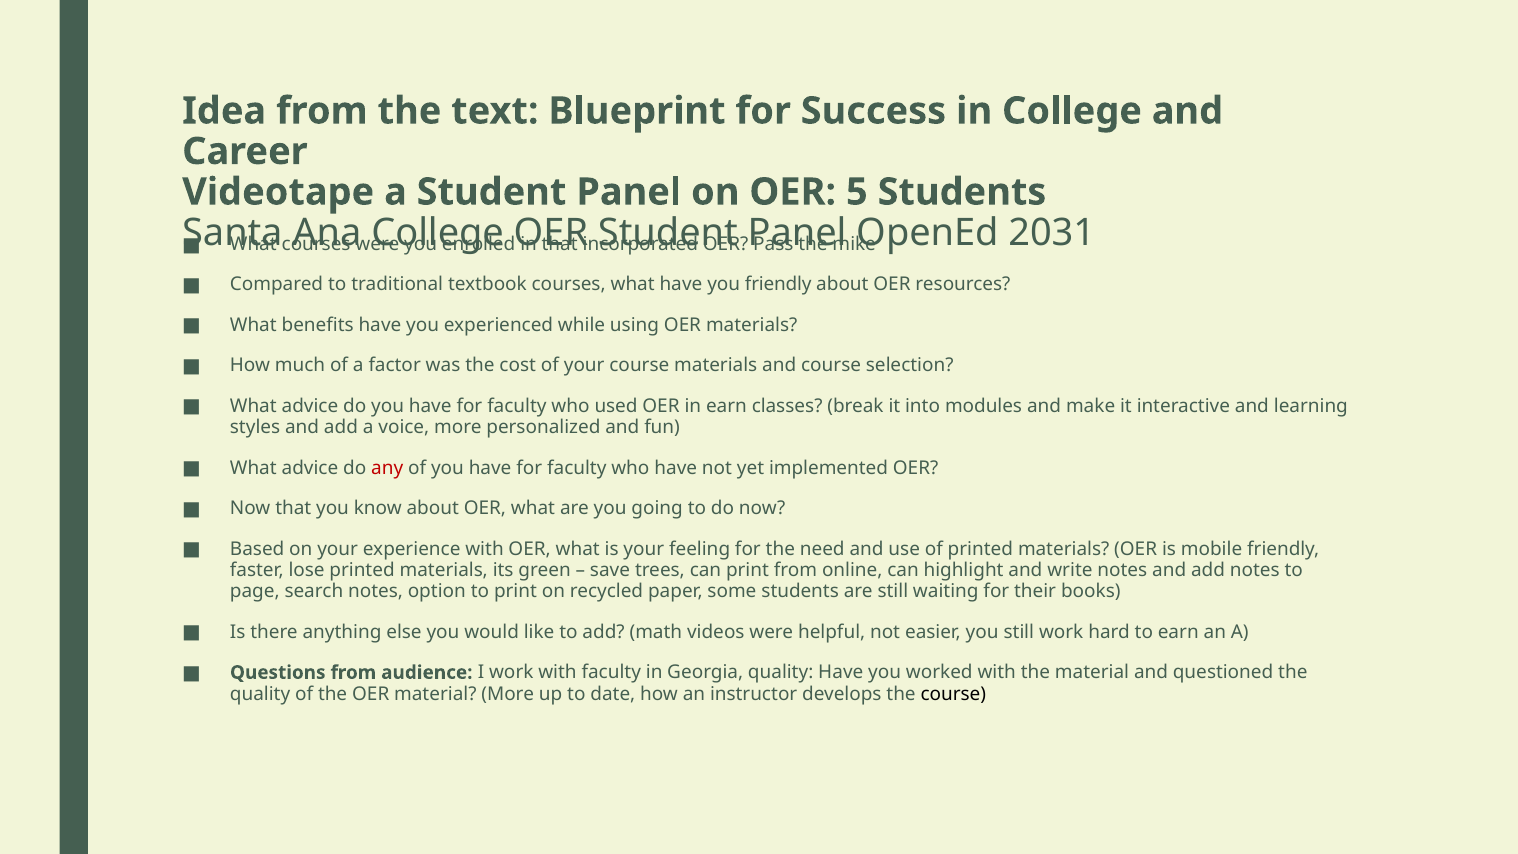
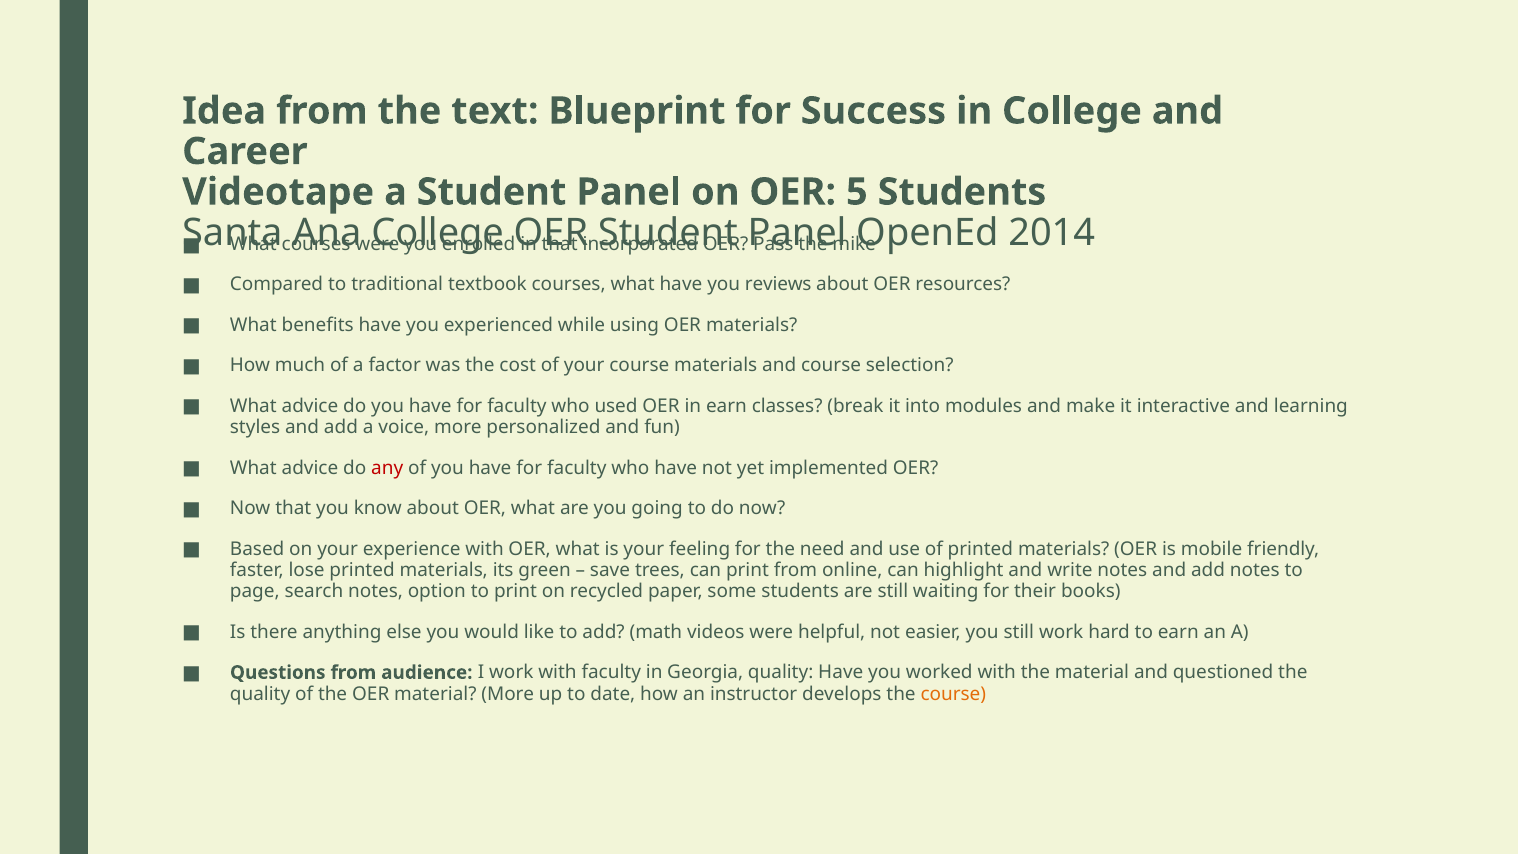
2031: 2031 -> 2014
you friendly: friendly -> reviews
course at (953, 694) colour: black -> orange
